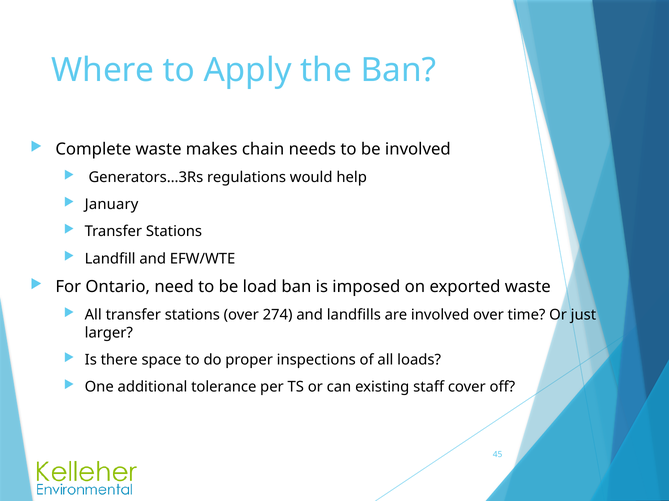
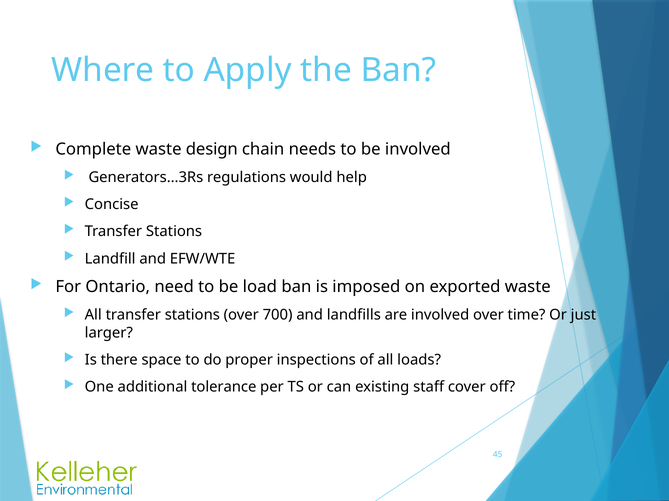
makes: makes -> design
January: January -> Concise
274: 274 -> 700
